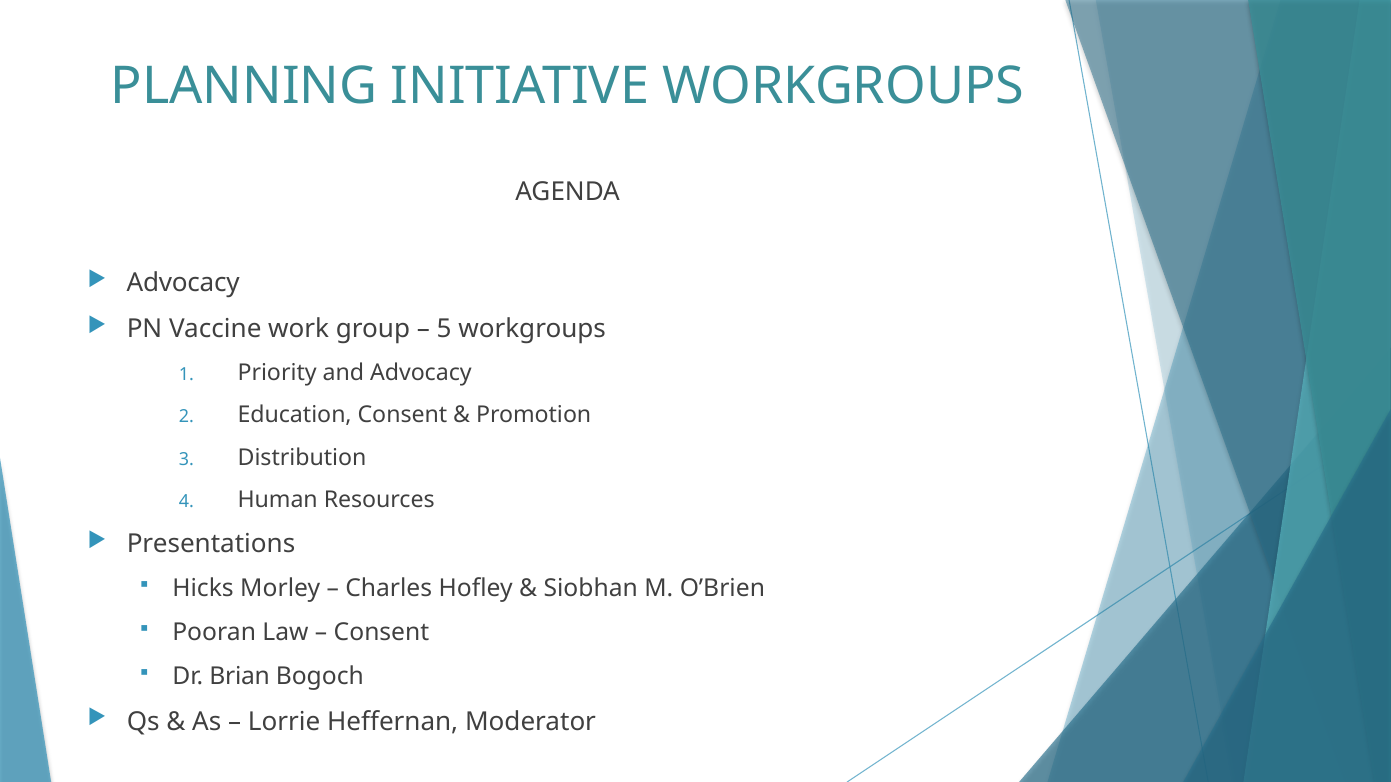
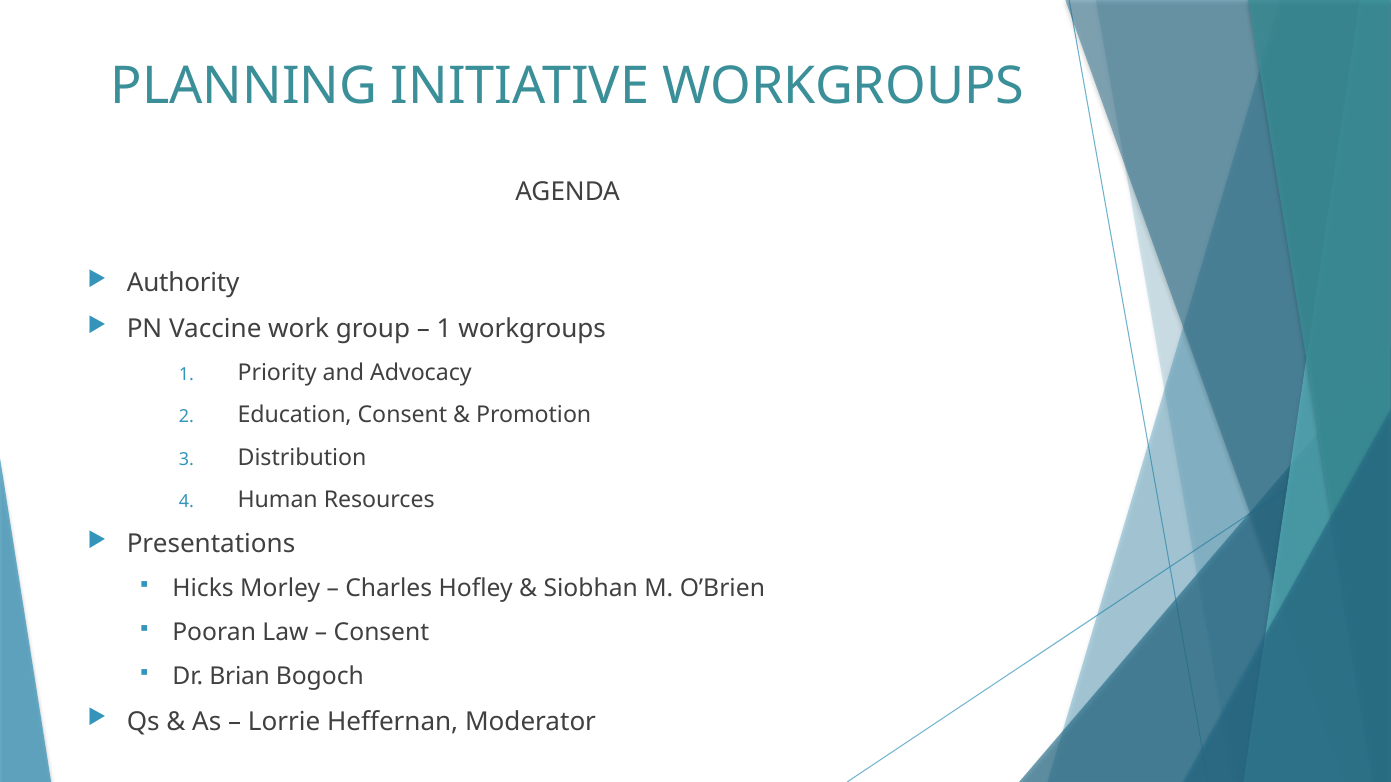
Advocacy at (183, 283): Advocacy -> Authority
5 at (444, 329): 5 -> 1
